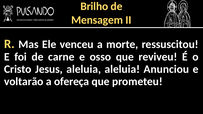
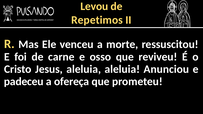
Brilho: Brilho -> Levou
Mensagem: Mensagem -> Repetimos
voltarão: voltarão -> padeceu
